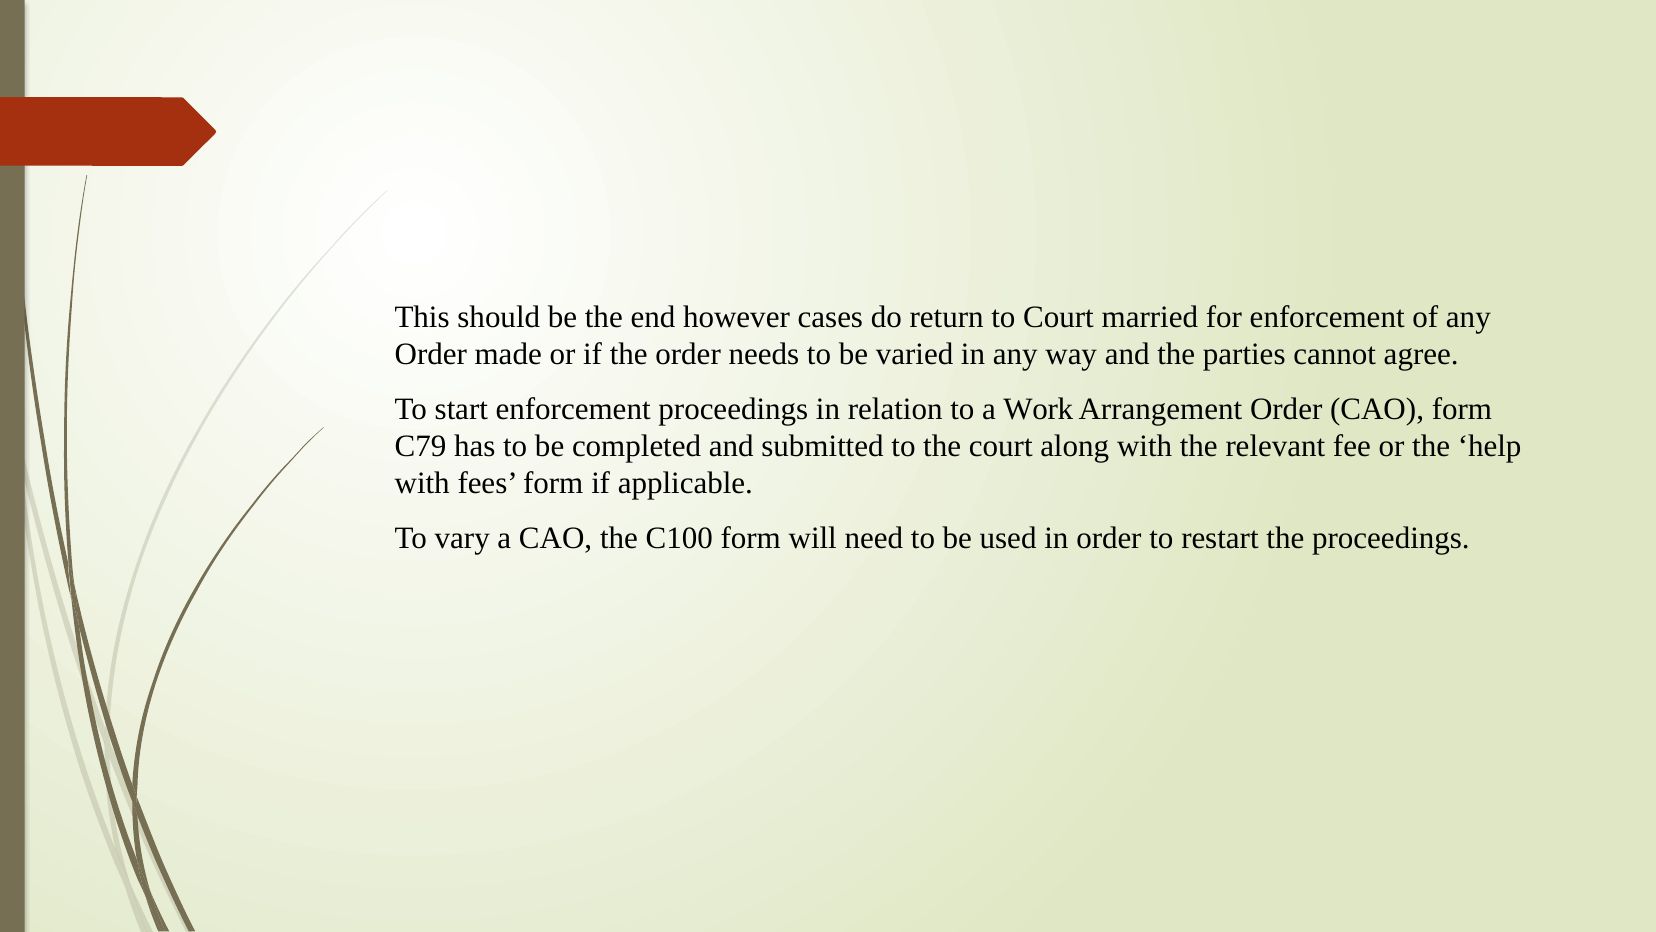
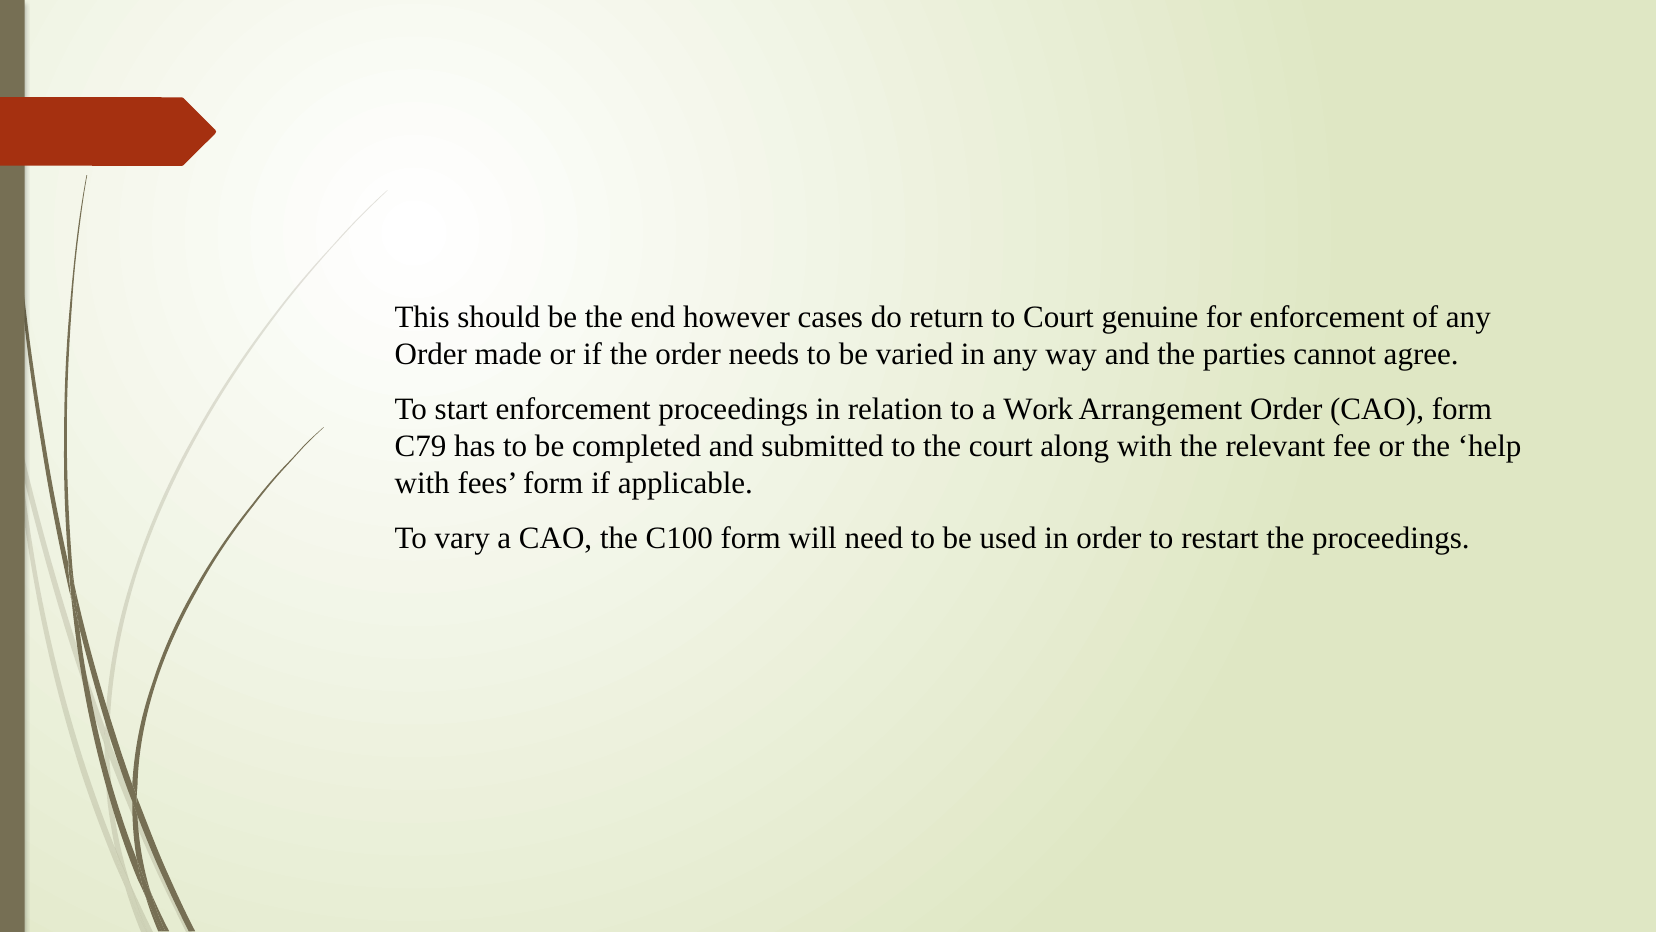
married: married -> genuine
